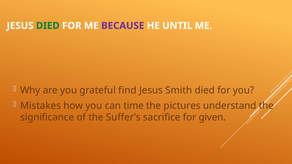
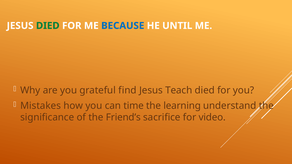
BECAUSE colour: purple -> blue
Smith: Smith -> Teach
pictures: pictures -> learning
Suffer’s: Suffer’s -> Friend’s
given: given -> video
